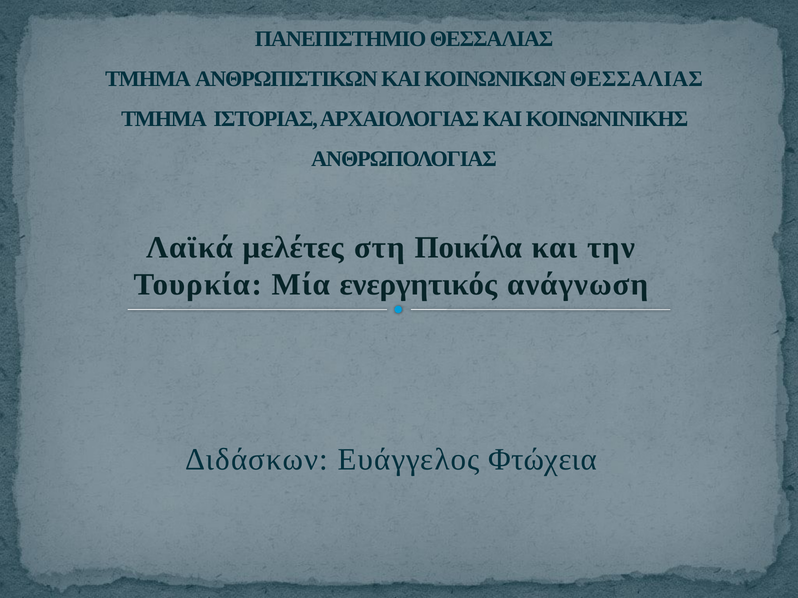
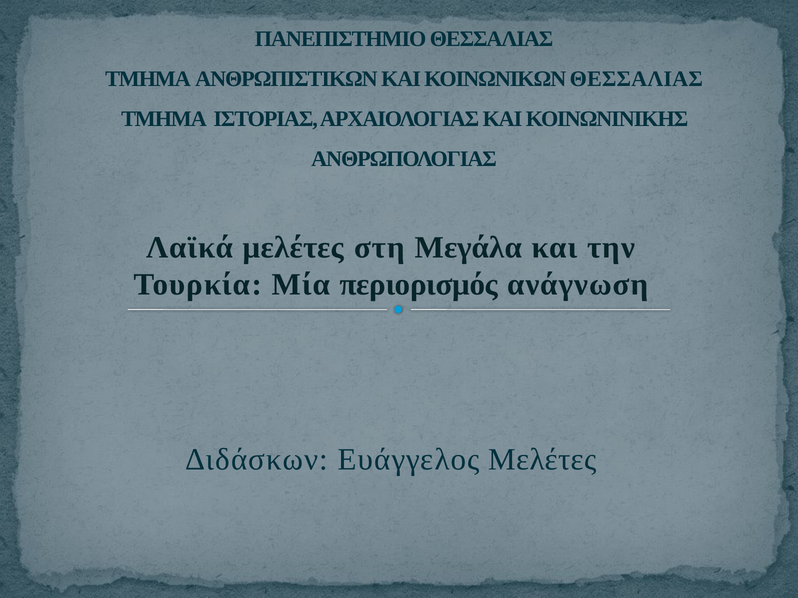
Ποικίλα: Ποικίλα -> Μεγάλα
ενεργητικός: ενεργητικός -> περιορισμός
Ευάγγελος Φτώχεια: Φτώχεια -> Μελέτες
